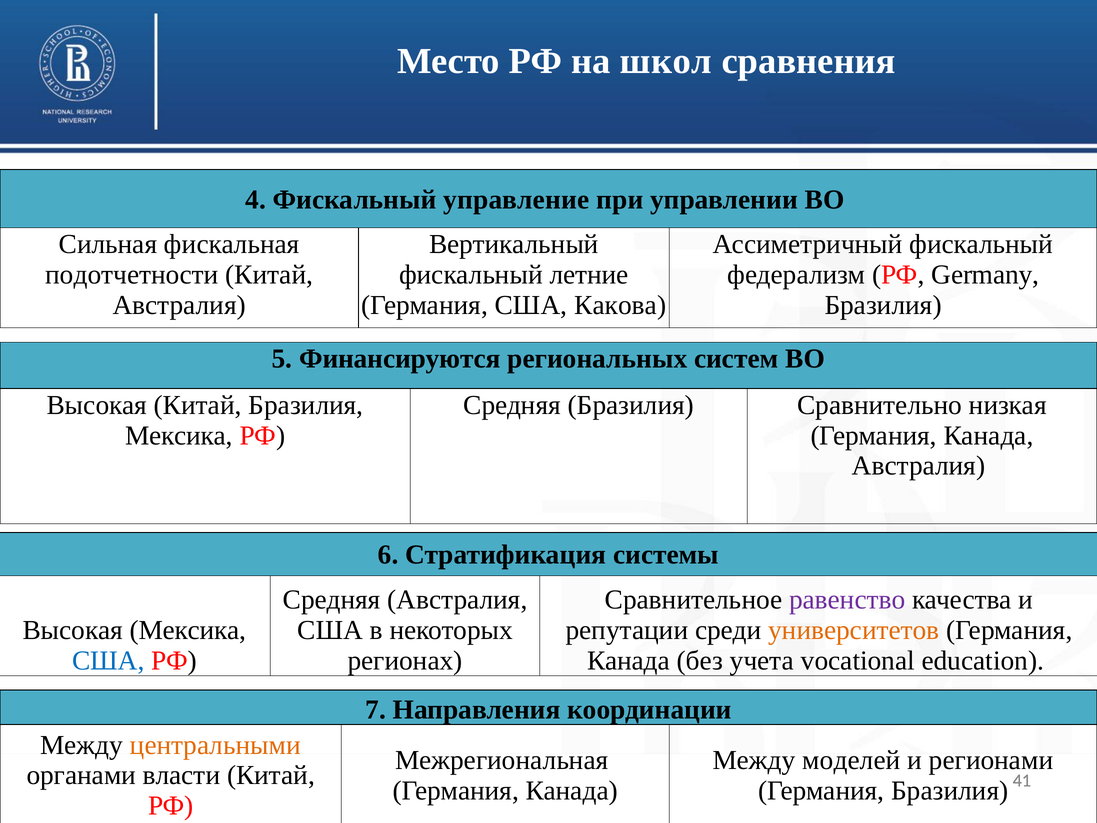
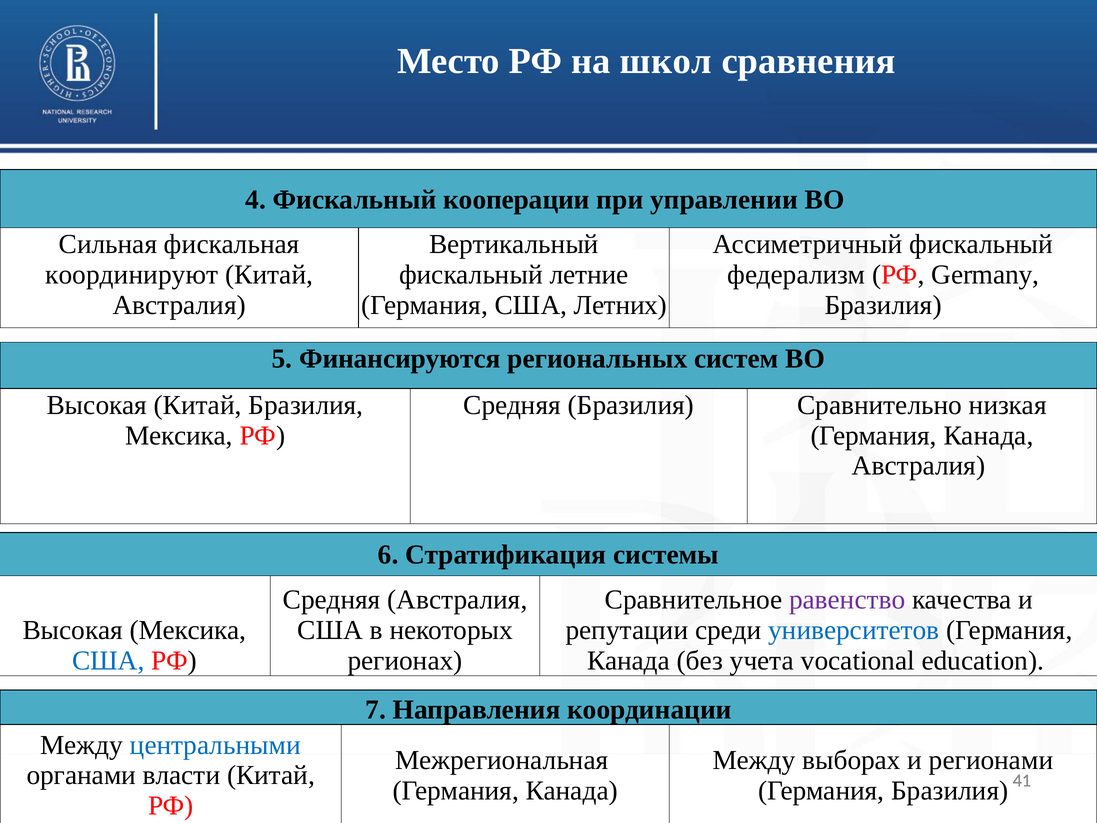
управление: управление -> кооперации
подотчетности: подотчетности -> координируют
Какова: Какова -> Летних
университетов colour: orange -> blue
центральными colour: orange -> blue
моделей: моделей -> выборах
